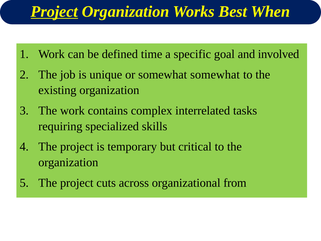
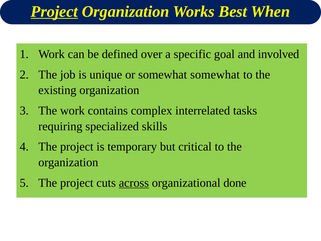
time: time -> over
across underline: none -> present
from: from -> done
